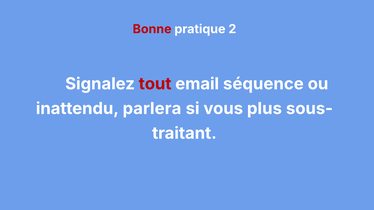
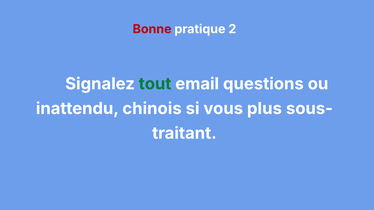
tout colour: red -> green
séquence: séquence -> questions
parlera: parlera -> chinois
